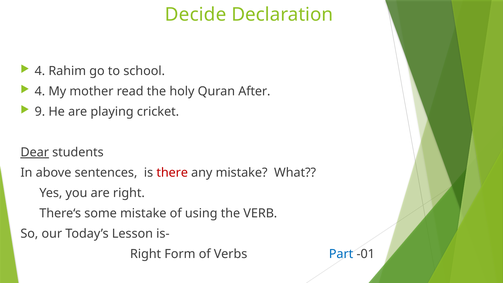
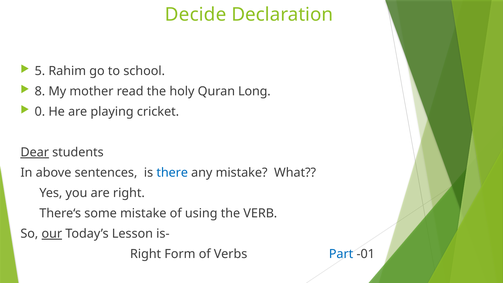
4 at (40, 71): 4 -> 5
4 at (40, 91): 4 -> 8
After: After -> Long
9: 9 -> 0
there colour: red -> blue
our underline: none -> present
